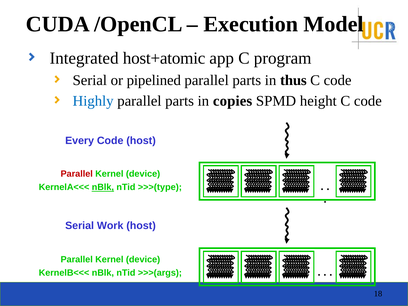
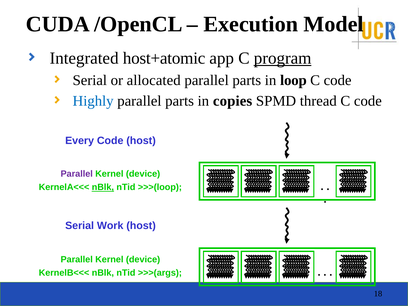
program underline: none -> present
pipelined: pipelined -> allocated
thus: thus -> loop
height: height -> thread
Parallel at (77, 174) colour: red -> purple
>>>(type: >>>(type -> >>>(loop
